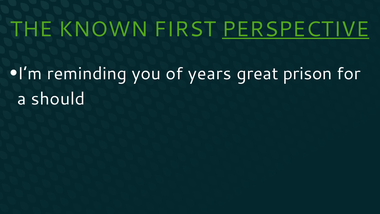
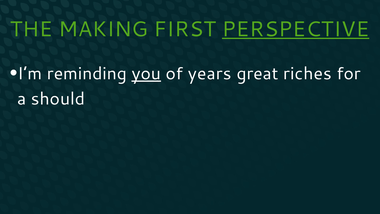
KNOWN: KNOWN -> MAKING
you underline: none -> present
prison: prison -> riches
